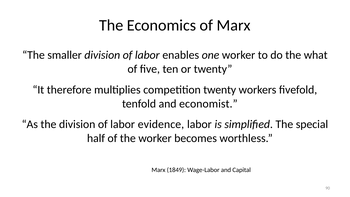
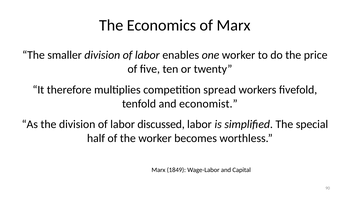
what: what -> price
competition twenty: twenty -> spread
evidence: evidence -> discussed
